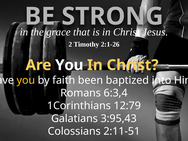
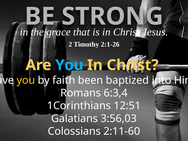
You at (69, 65) colour: white -> light blue
12:79: 12:79 -> 12:51
3:95,43: 3:95,43 -> 3:56,03
2:11-51: 2:11-51 -> 2:11-60
